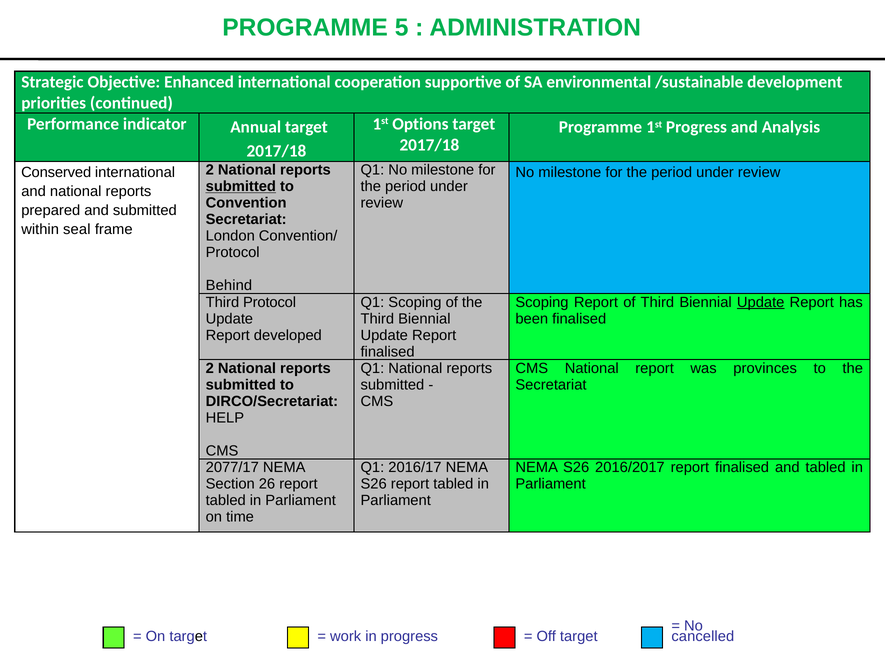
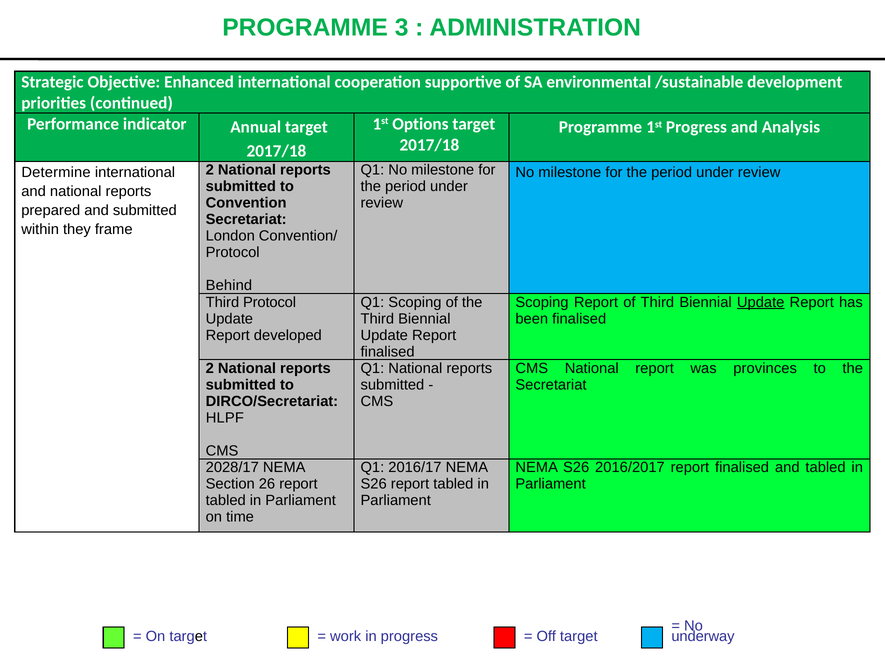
5: 5 -> 3
Conserved: Conserved -> Determine
submitted at (241, 186) underline: present -> none
seal: seal -> they
HELP: HELP -> HLPF
2077/17: 2077/17 -> 2028/17
cancelled: cancelled -> underway
